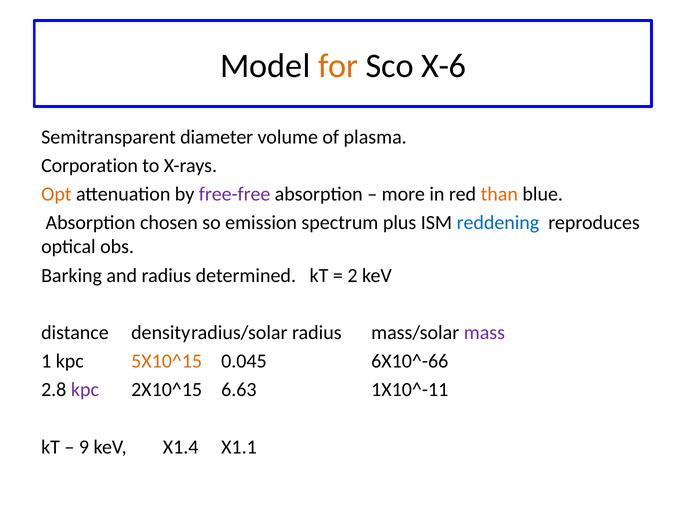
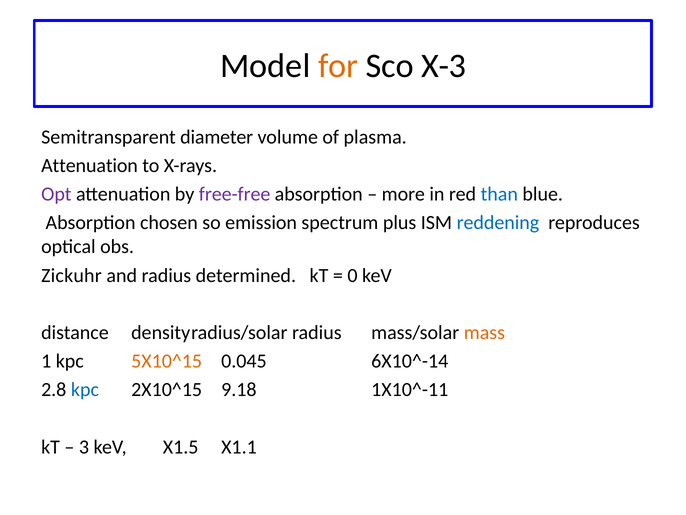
X-6: X-6 -> X-3
Corporation at (90, 165): Corporation -> Attenuation
Opt colour: orange -> purple
than colour: orange -> blue
Barking: Barking -> Zickuhr
2: 2 -> 0
mass colour: purple -> orange
6X10^-66: 6X10^-66 -> 6X10^-14
kpc at (85, 389) colour: purple -> blue
6.63: 6.63 -> 9.18
9: 9 -> 3
X1.4: X1.4 -> X1.5
